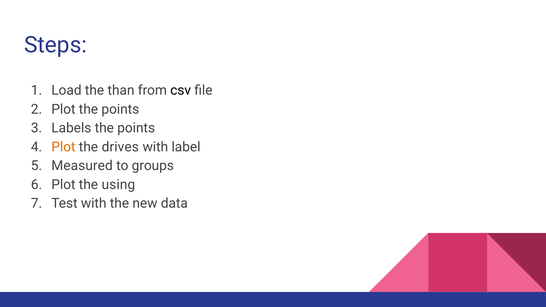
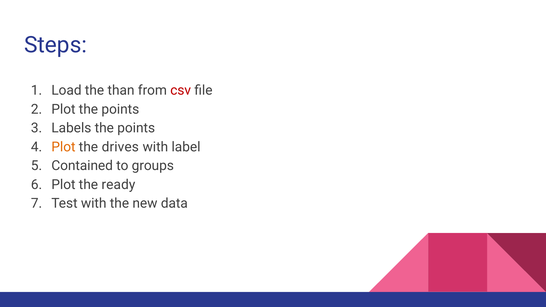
csv colour: black -> red
Measured: Measured -> Contained
using: using -> ready
